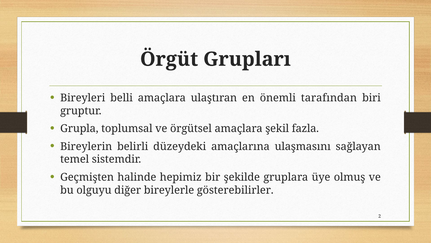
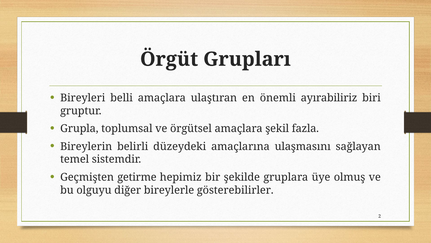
tarafından: tarafından -> ayırabiliriz
halinde: halinde -> getirme
